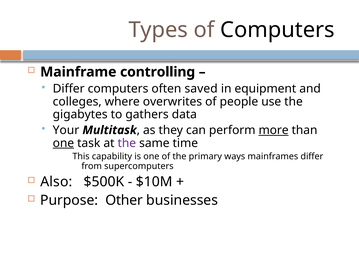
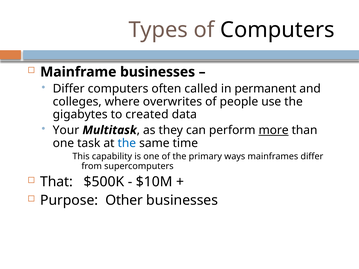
Mainframe controlling: controlling -> businesses
saved: saved -> called
equipment: equipment -> permanent
gathers: gathers -> created
one at (63, 143) underline: present -> none
the at (127, 143) colour: purple -> blue
Also: Also -> That
